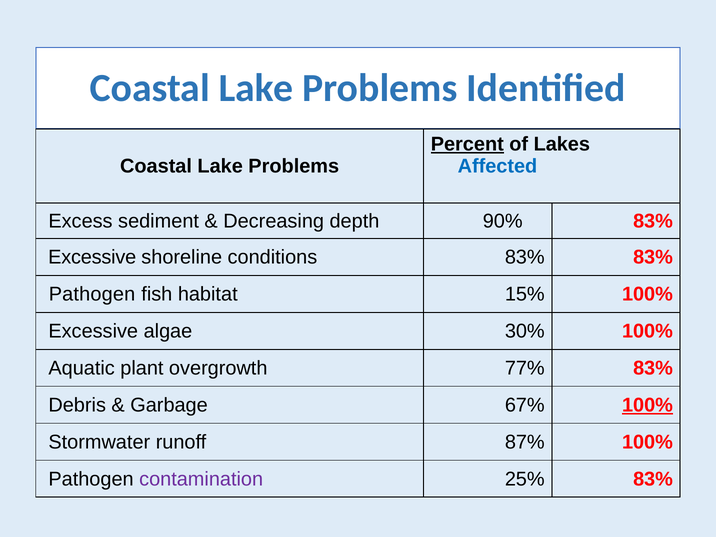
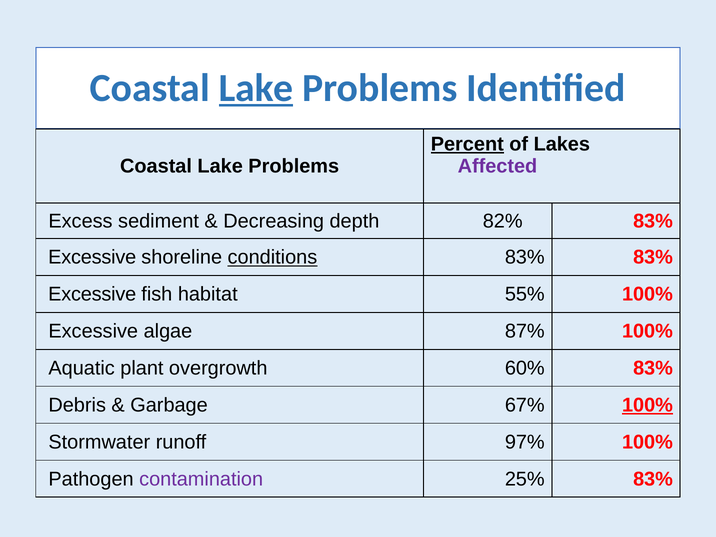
Lake at (256, 88) underline: none -> present
Affected colour: blue -> purple
90%: 90% -> 82%
conditions underline: none -> present
Pathogen at (92, 294): Pathogen -> Excessive
15%: 15% -> 55%
30%: 30% -> 87%
77%: 77% -> 60%
87%: 87% -> 97%
